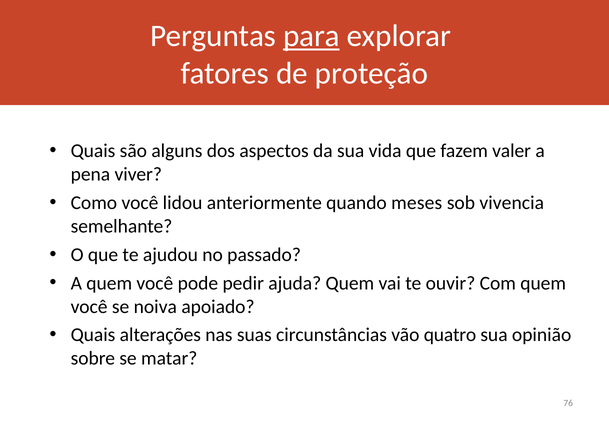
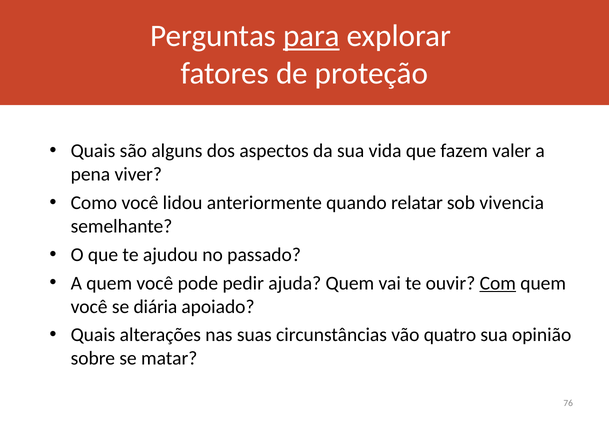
meses: meses -> relatar
Com underline: none -> present
noiva: noiva -> diária
